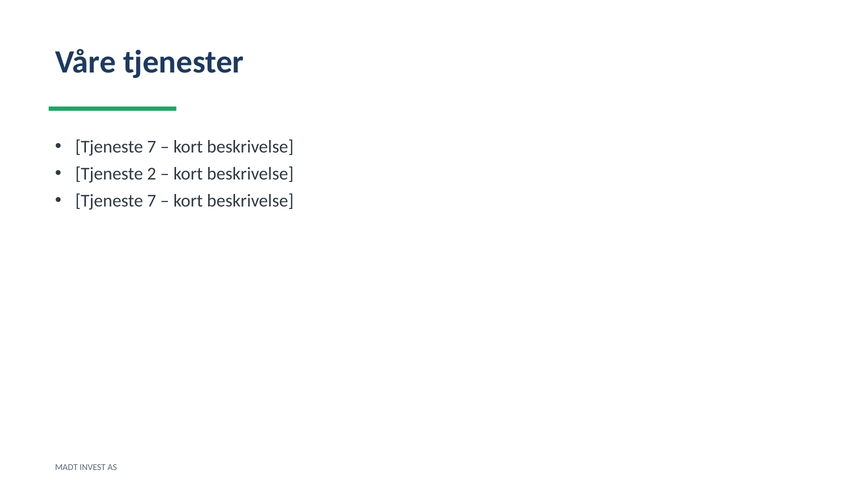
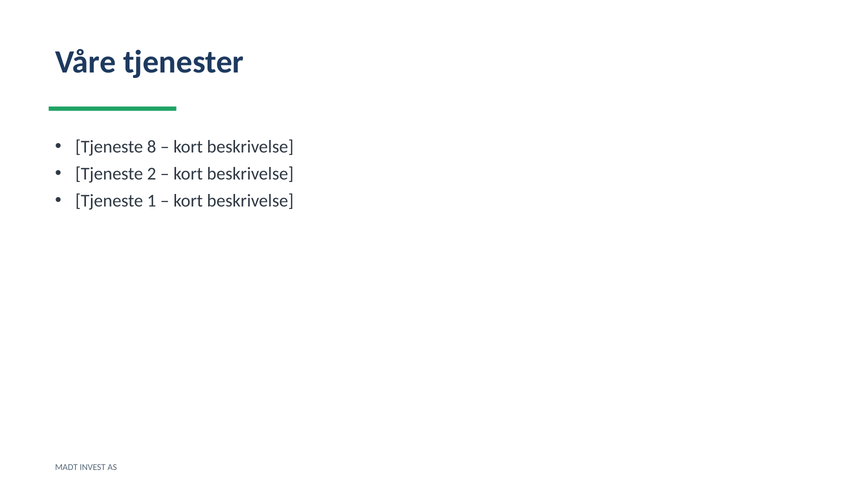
7 at (152, 147): 7 -> 8
7 at (152, 201): 7 -> 1
